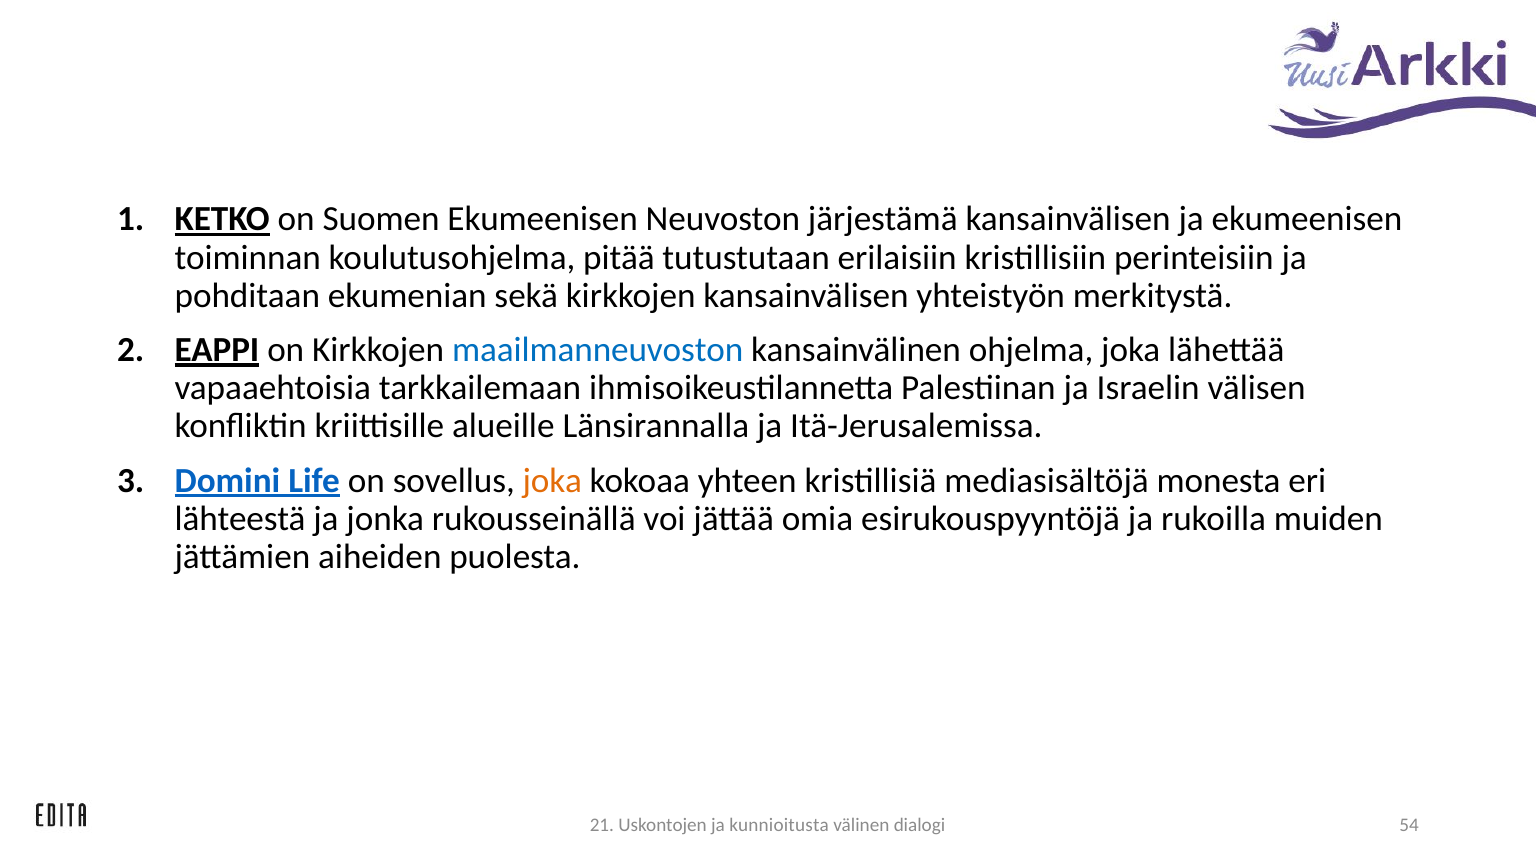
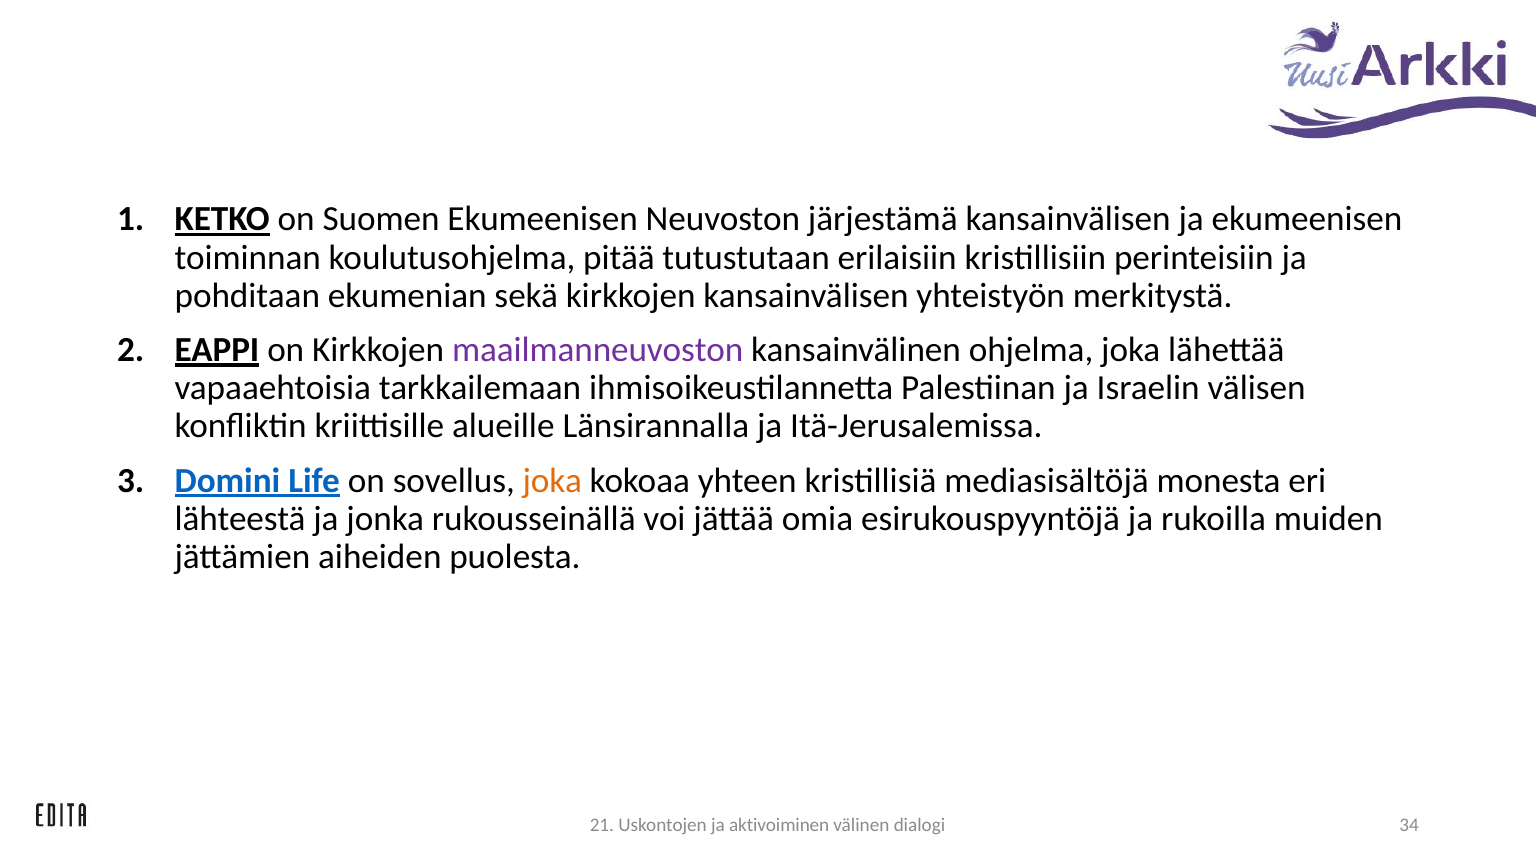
maailmanneuvoston colour: blue -> purple
kunnioitusta: kunnioitusta -> aktivoiminen
54: 54 -> 34
